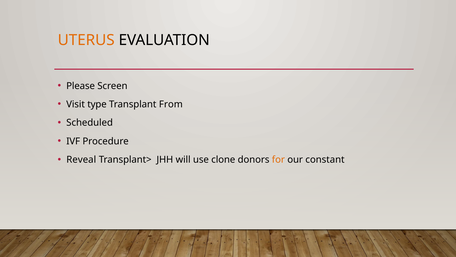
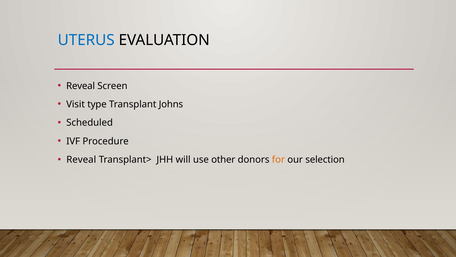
UTERUS colour: orange -> blue
Please at (81, 86): Please -> Reveal
From: From -> Johns
clone: clone -> other
constant: constant -> selection
